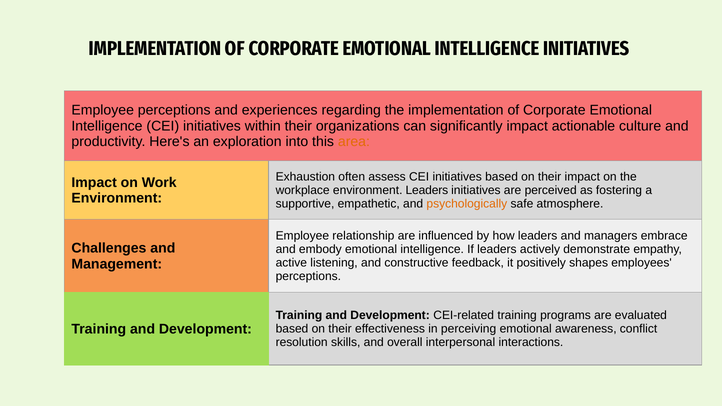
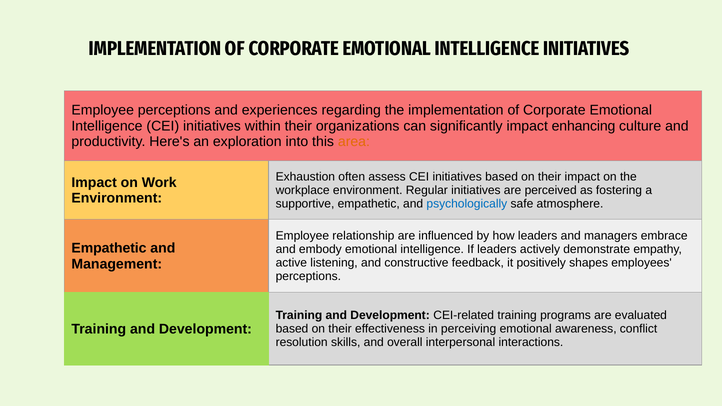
actionable: actionable -> enhancing
environment Leaders: Leaders -> Regular
psychologically colour: orange -> blue
Challenges at (109, 248): Challenges -> Empathetic
